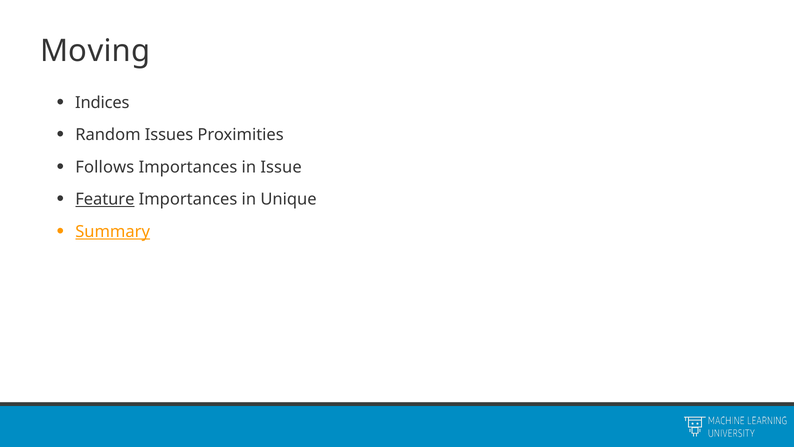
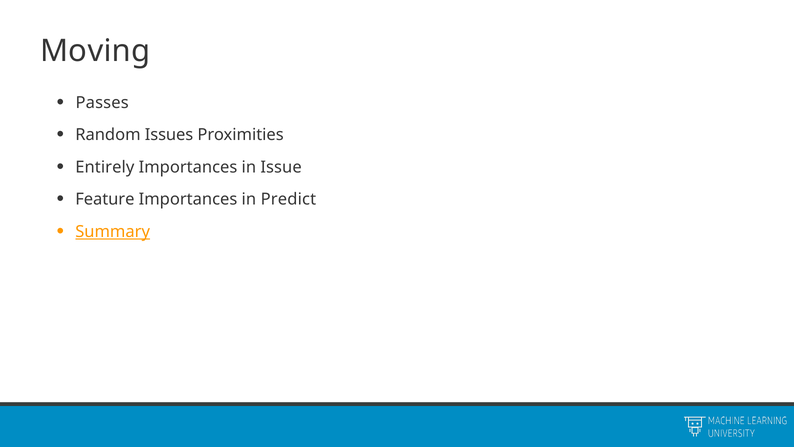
Indices: Indices -> Passes
Follows: Follows -> Entirely
Feature underline: present -> none
Unique: Unique -> Predict
